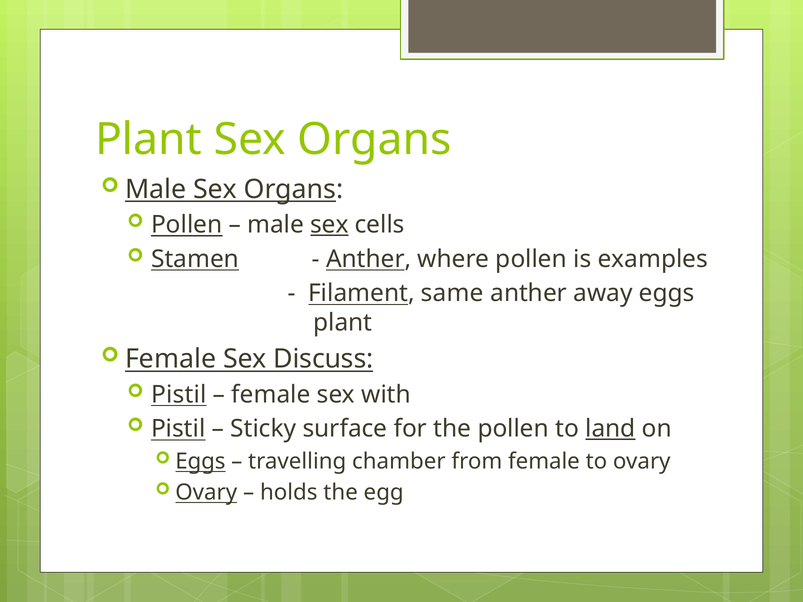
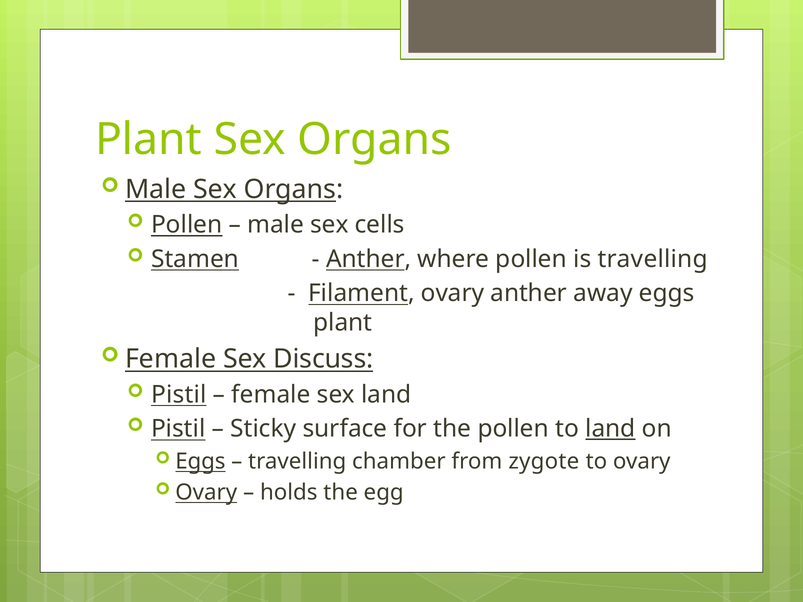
sex at (329, 225) underline: present -> none
is examples: examples -> travelling
Filament same: same -> ovary
sex with: with -> land
from female: female -> zygote
